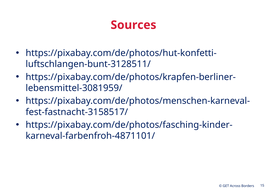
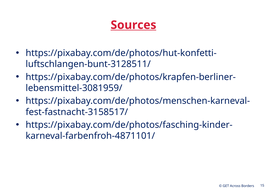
Sources underline: none -> present
